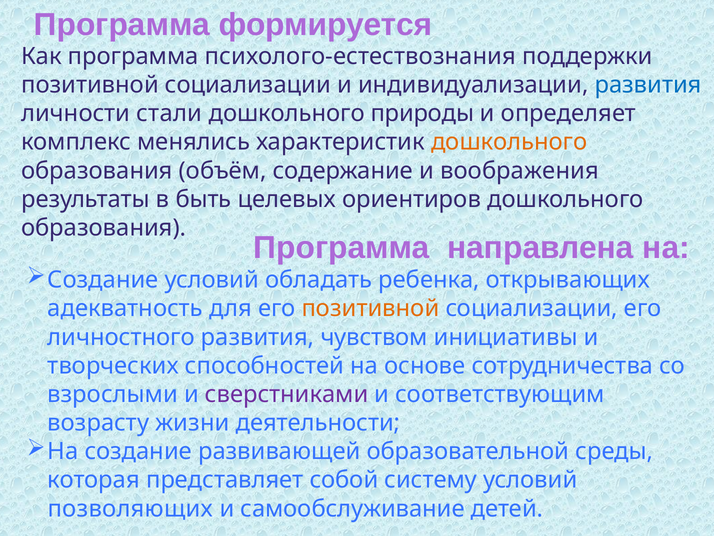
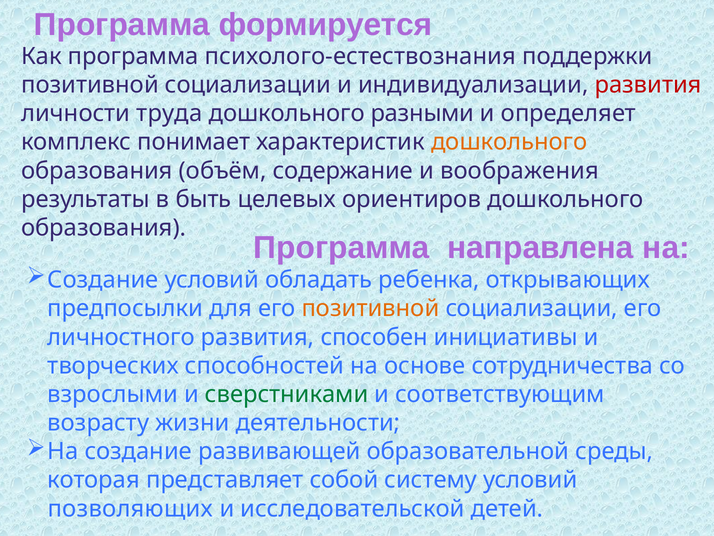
развития at (648, 85) colour: blue -> red
стали: стали -> труда
природы: природы -> разными
менялись: менялись -> понимает
адекватность: адекватность -> предпосылки
чувством: чувством -> способен
сверстниками colour: purple -> green
самообслуживание: самообслуживание -> исследовательской
